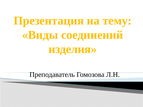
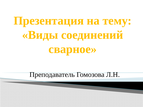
изделия: изделия -> сварное
